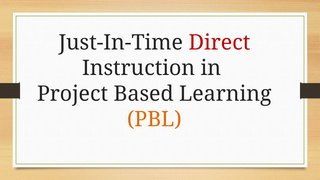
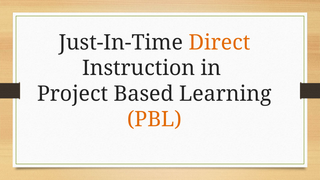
Direct colour: red -> orange
